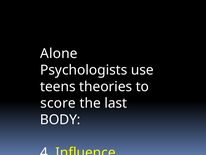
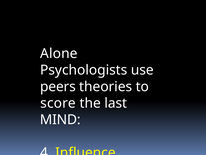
teens: teens -> peers
BODY: BODY -> MIND
